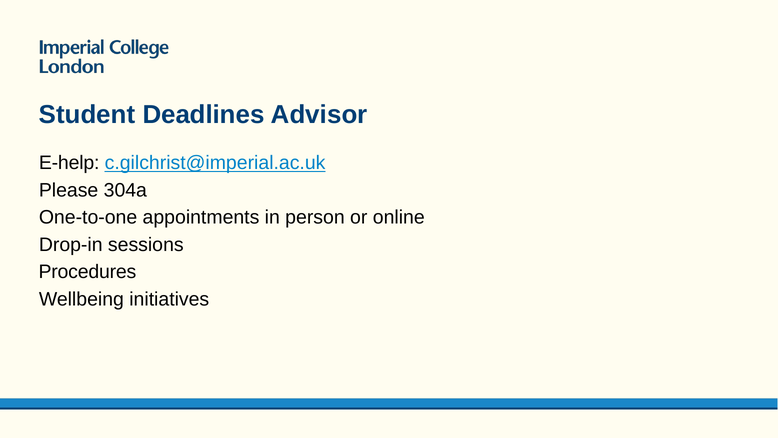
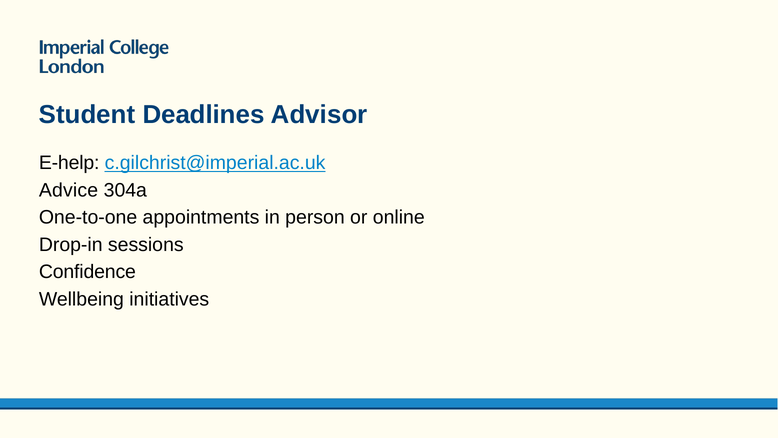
Please: Please -> Advice
Procedures: Procedures -> Confidence
